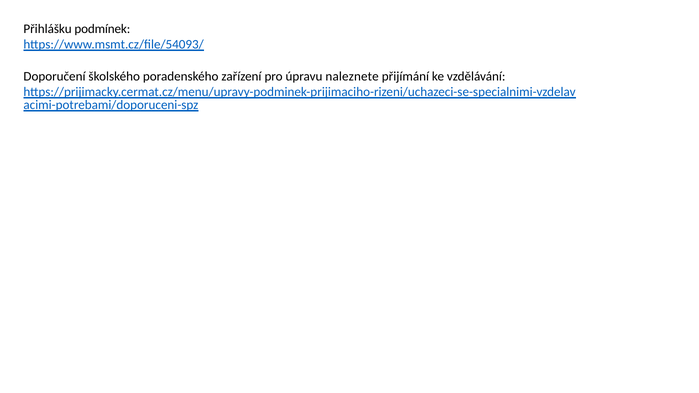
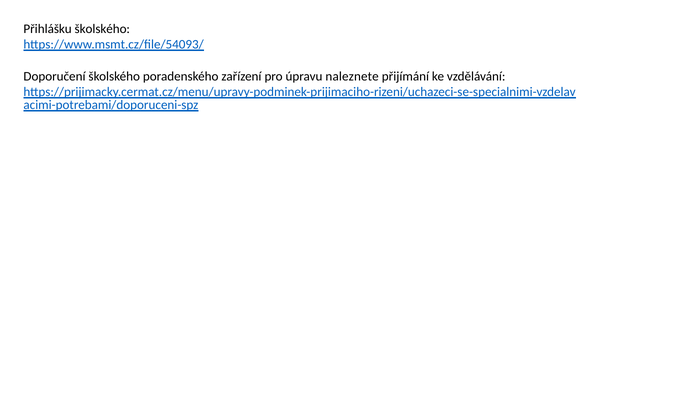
Přihlášku podmínek: podmínek -> školského
